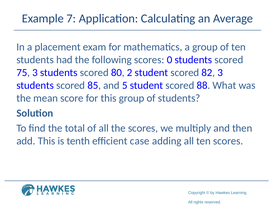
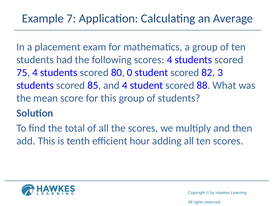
scores 0: 0 -> 4
75 3: 3 -> 4
2: 2 -> 0
and 5: 5 -> 4
case: case -> hour
